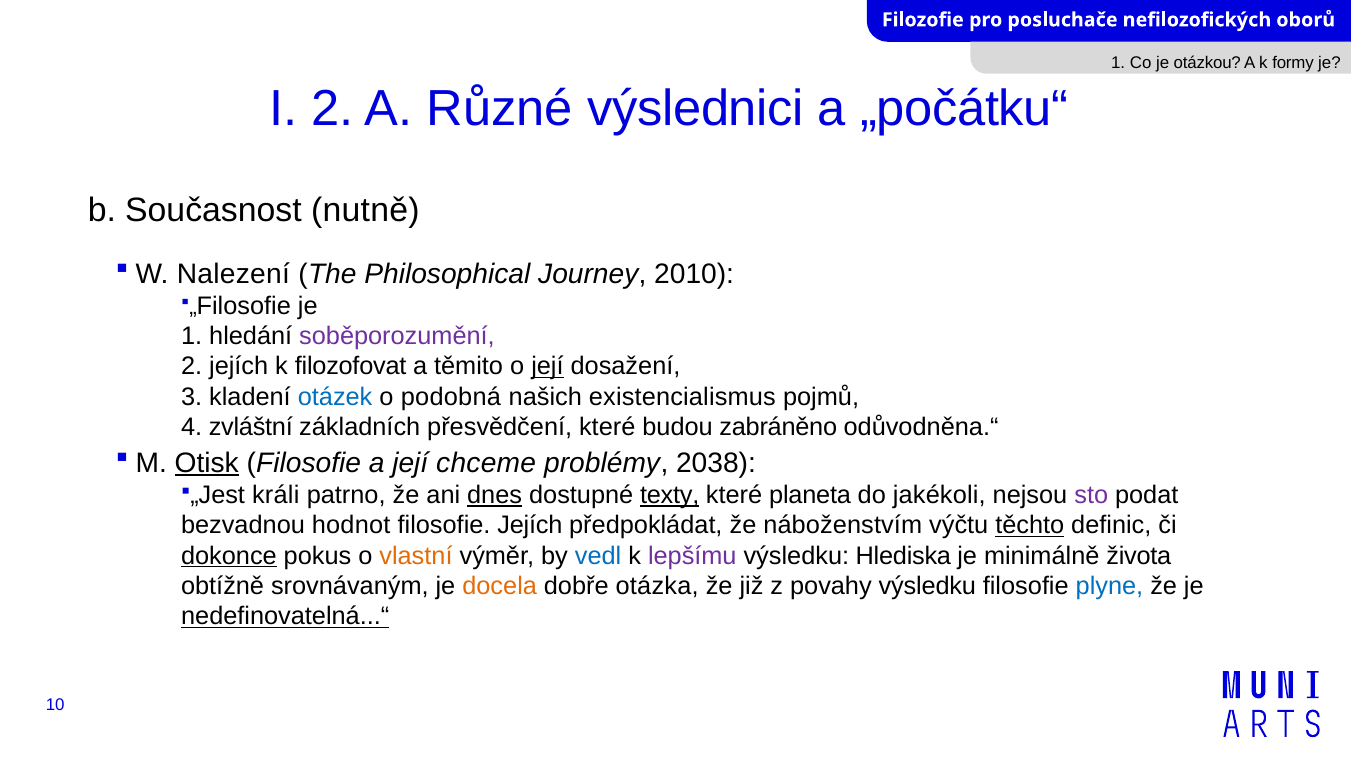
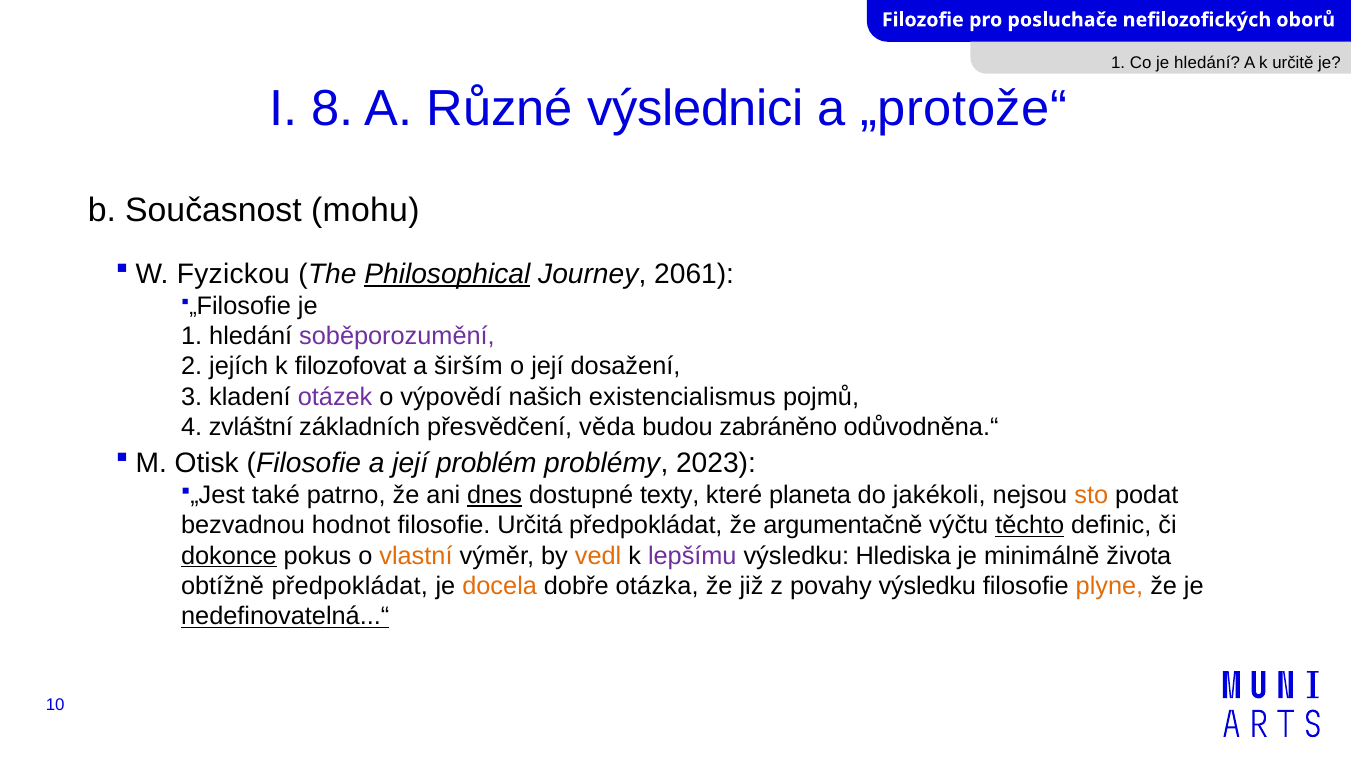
je otázkou: otázkou -> hledání
formy: formy -> určitě
I 2: 2 -> 8
„počátku“: „počátku“ -> „protože“
nutně: nutně -> mohu
Nalezení: Nalezení -> Fyzickou
Philosophical underline: none -> present
2010: 2010 -> 2061
těmito: těmito -> širším
její at (547, 367) underline: present -> none
otázek colour: blue -> purple
podobná: podobná -> výpovědí
přesvědčení které: které -> věda
Otisk underline: present -> none
chceme: chceme -> problém
2038: 2038 -> 2023
králi: králi -> také
texty underline: present -> none
sto colour: purple -> orange
filosofie Jejích: Jejích -> Určitá
náboženstvím: náboženstvím -> argumentačně
vedl colour: blue -> orange
obtížně srovnávaným: srovnávaným -> předpokládat
plyne colour: blue -> orange
